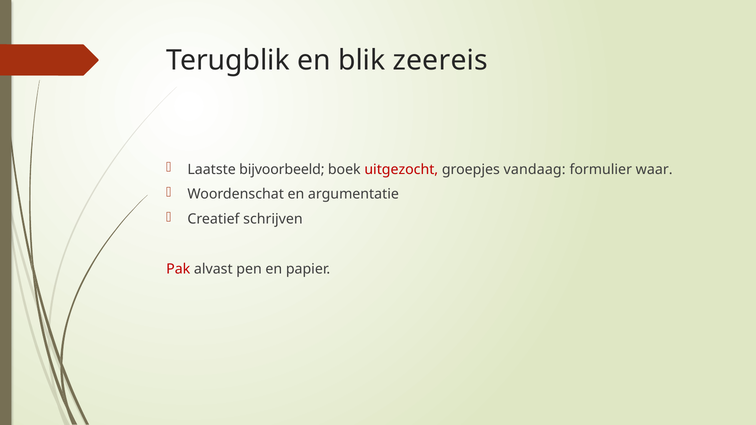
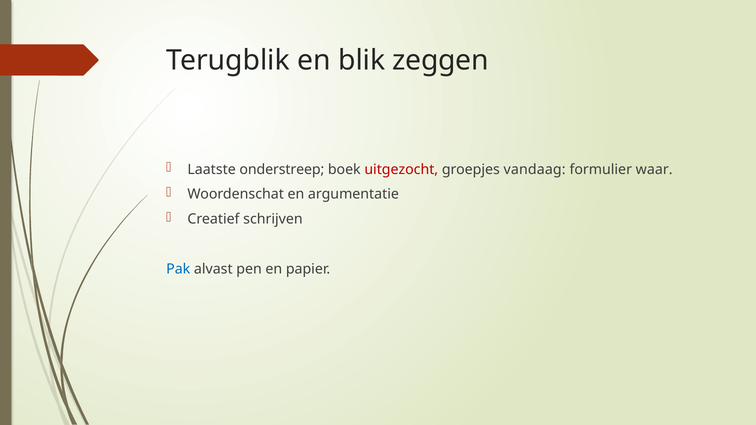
zeereis: zeereis -> zeggen
bijvoorbeeld: bijvoorbeeld -> onderstreep
Pak colour: red -> blue
